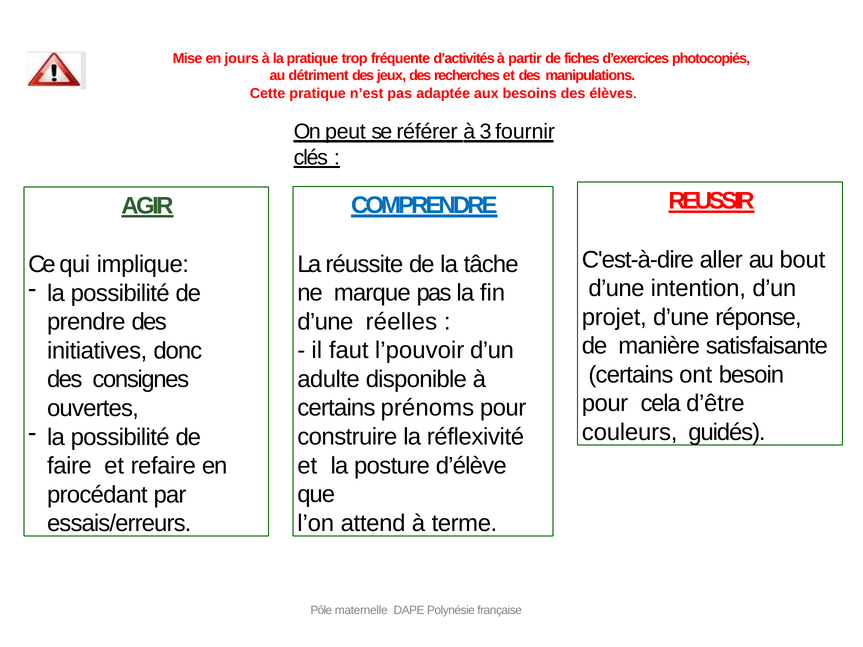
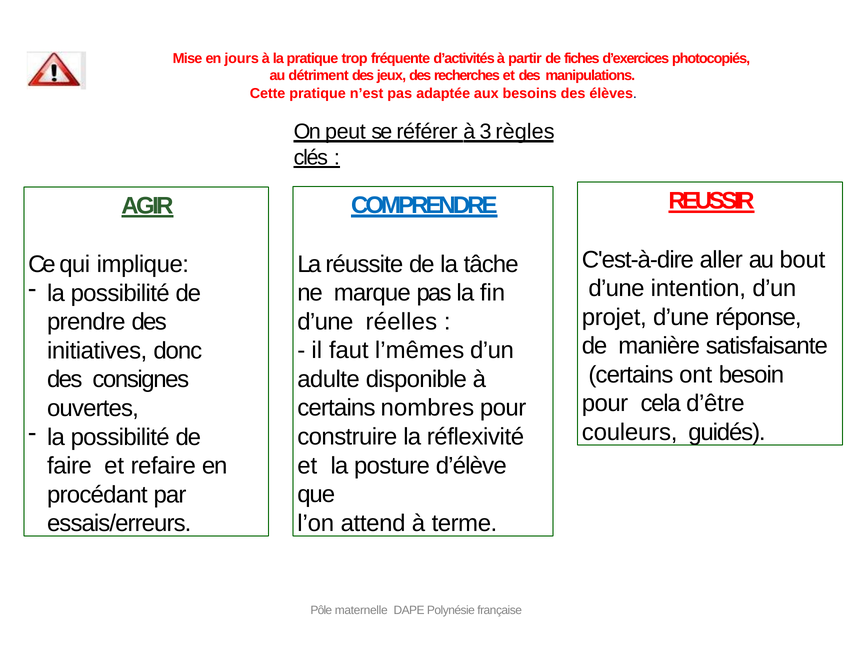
fournir: fournir -> règles
l’pouvoir: l’pouvoir -> l’mêmes
prénoms: prénoms -> nombres
